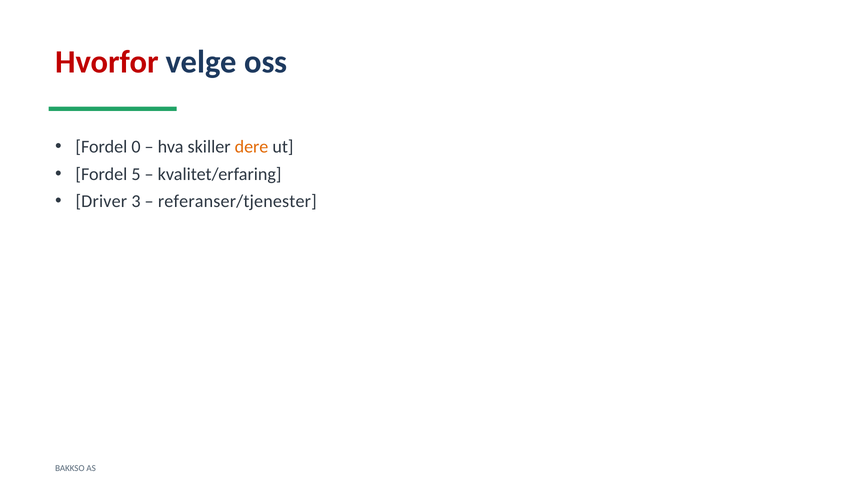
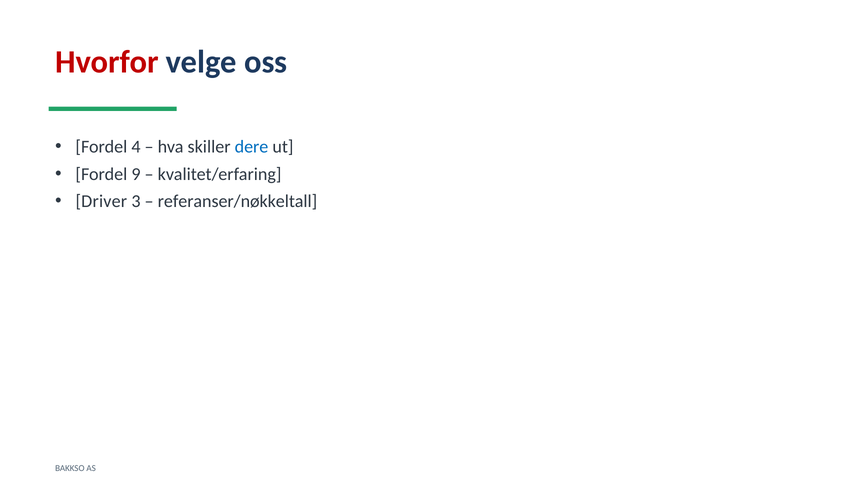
0: 0 -> 4
dere colour: orange -> blue
5: 5 -> 9
referanser/tjenester: referanser/tjenester -> referanser/nøkkeltall
